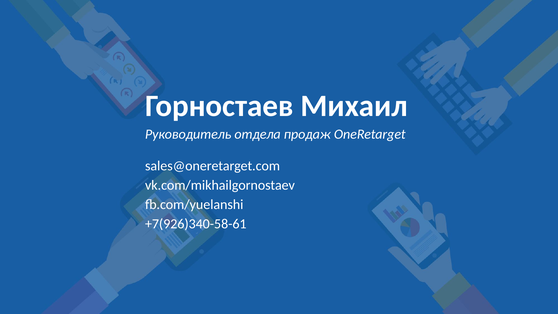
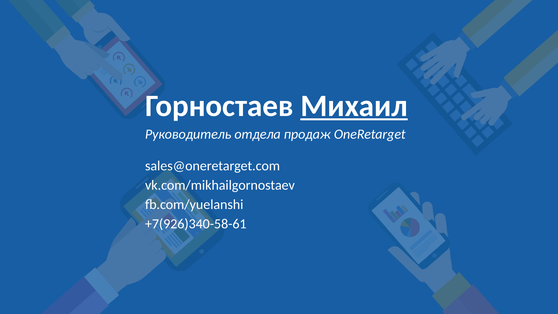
Михаил underline: none -> present
